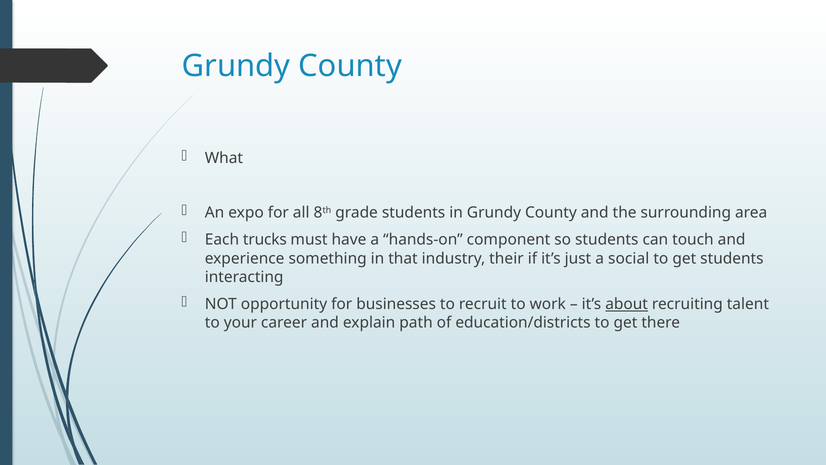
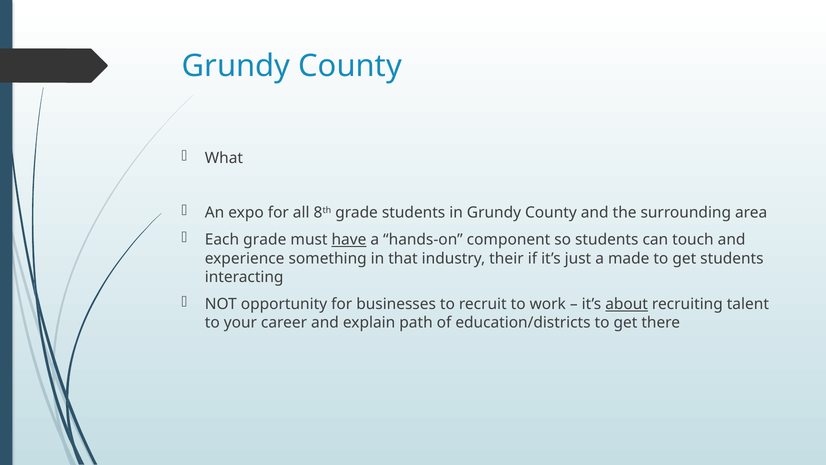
Each trucks: trucks -> grade
have underline: none -> present
social: social -> made
